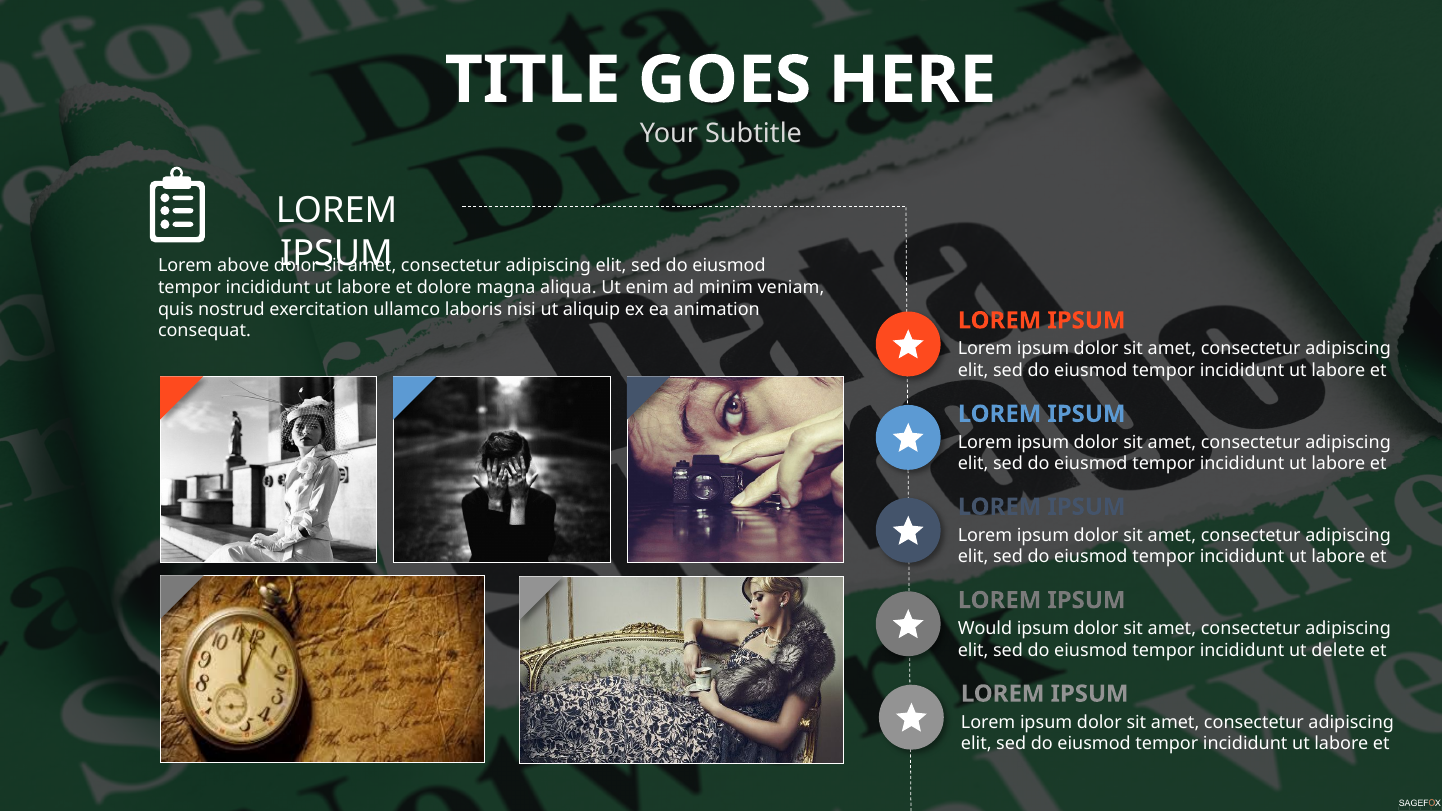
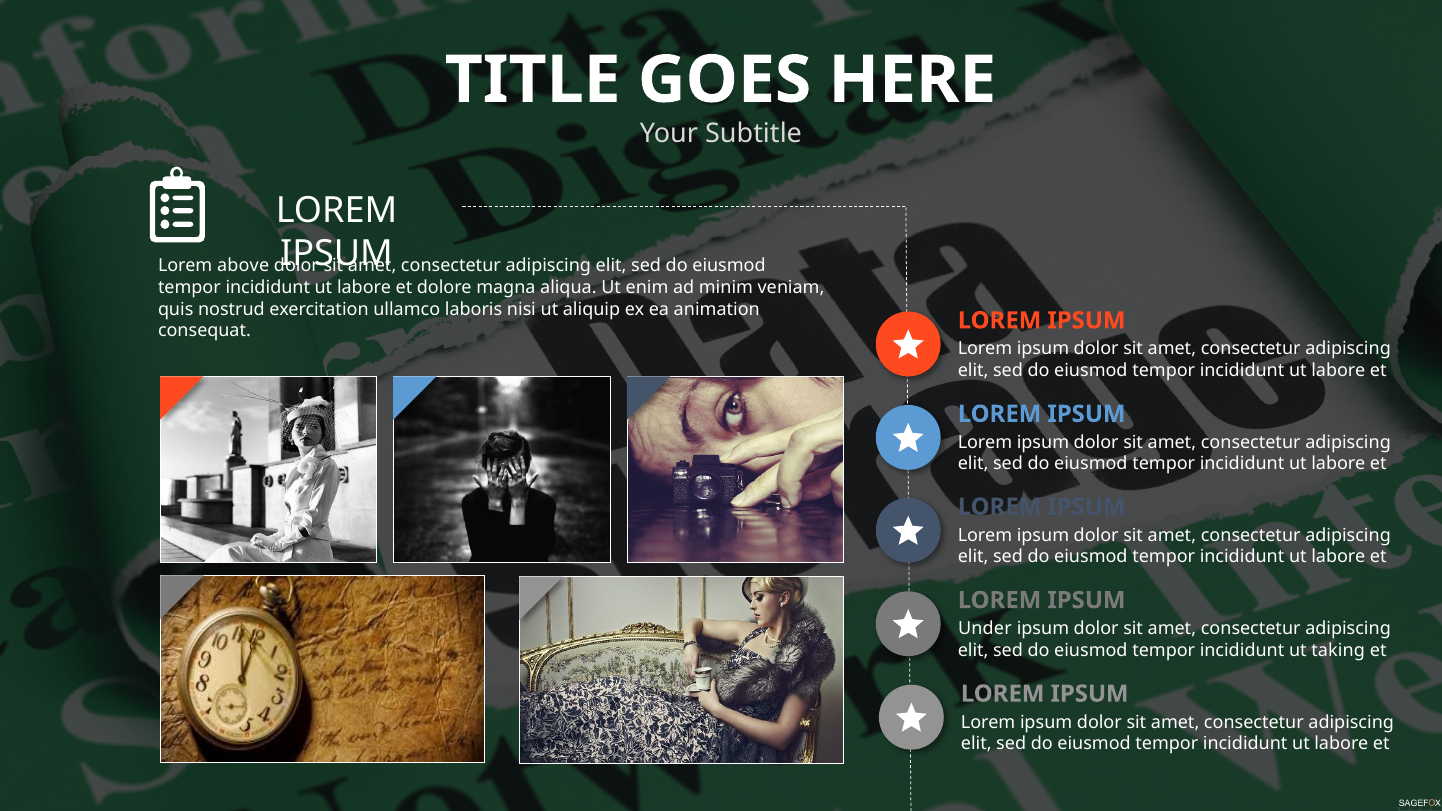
Would: Would -> Under
delete: delete -> taking
